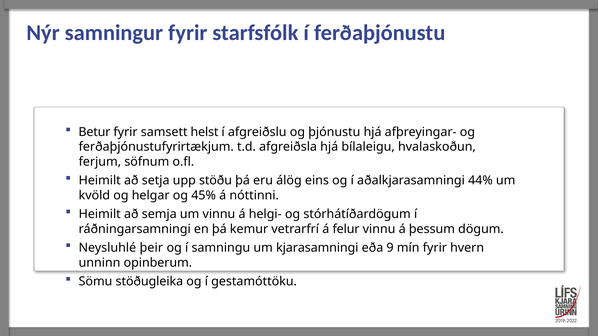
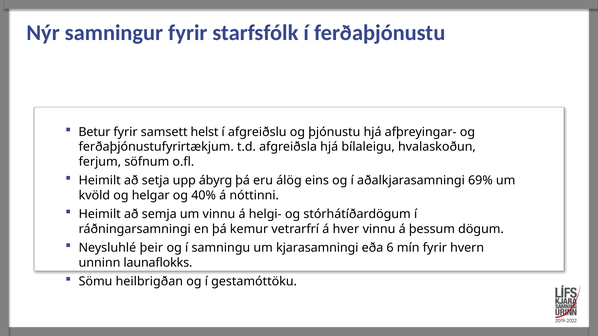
stöðu: stöðu -> ábyrg
44%: 44% -> 69%
45%: 45% -> 40%
felur: felur -> hver
9: 9 -> 6
opinberum: opinberum -> launaflokks
stöðugleika: stöðugleika -> heilbrigðan
